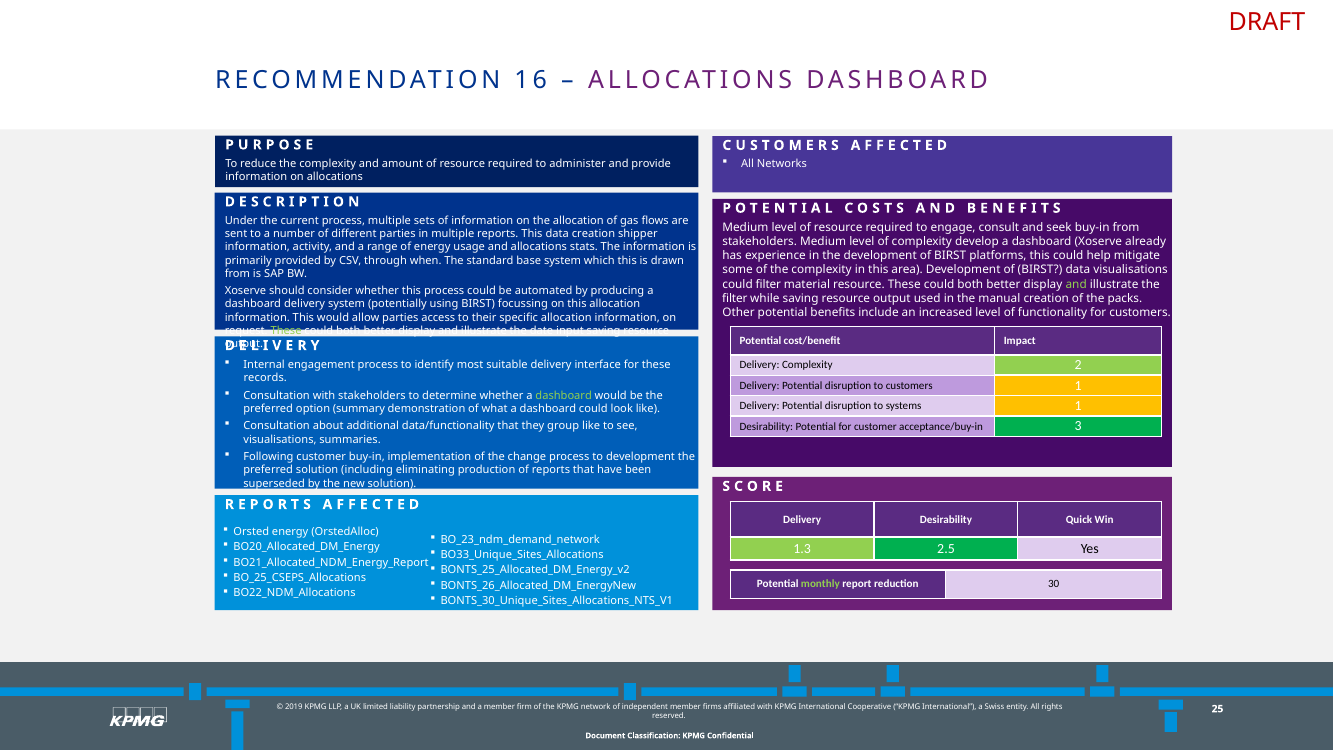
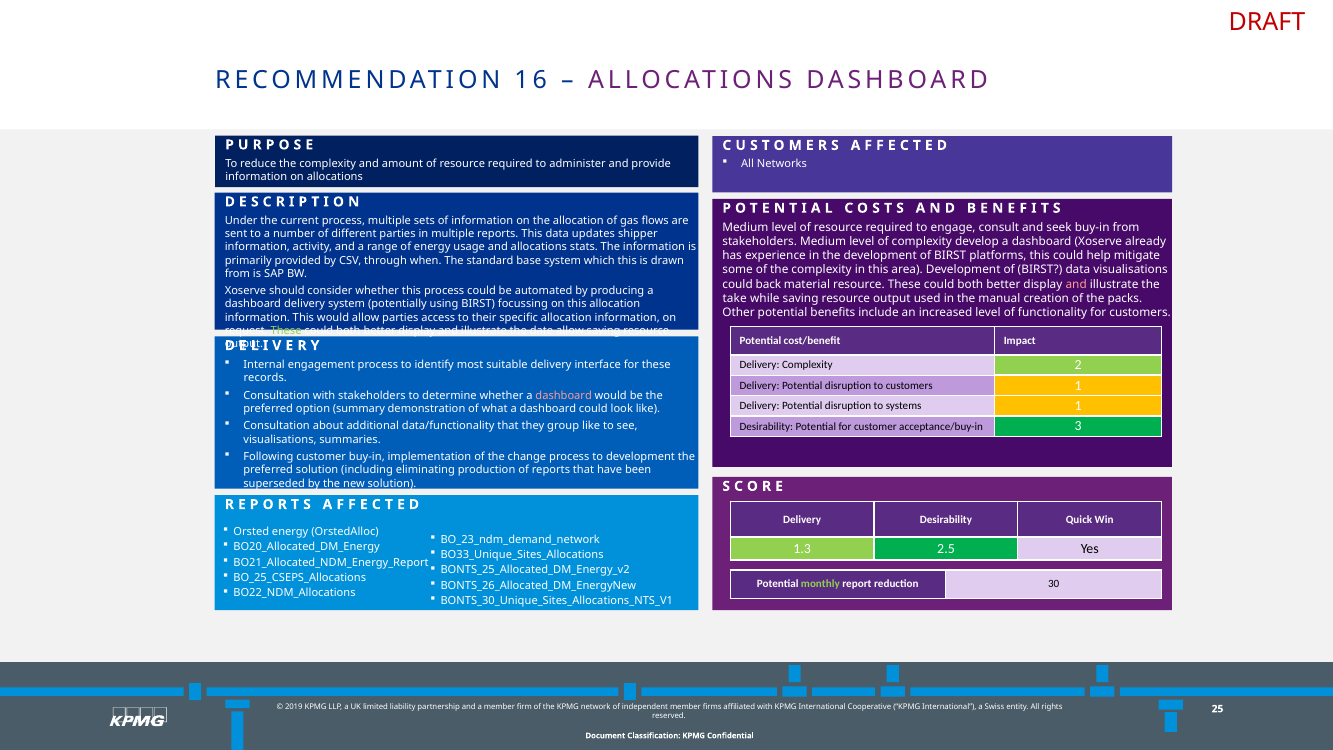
data creation: creation -> updates
could filter: filter -> back
and at (1076, 284) colour: light green -> pink
filter at (735, 298): filter -> take
date input: input -> allow
dashboard at (564, 395) colour: light green -> pink
